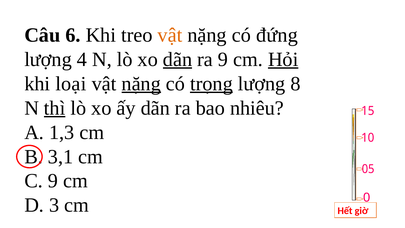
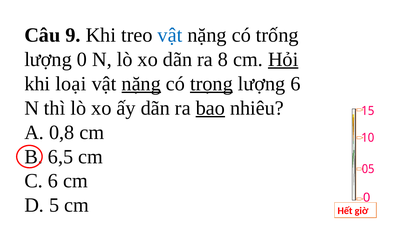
6: 6 -> 9
vật at (170, 35) colour: orange -> blue
đứng: đứng -> trống
4: 4 -> 0
dãn at (178, 59) underline: present -> none
ra 9: 9 -> 8
lượng 8: 8 -> 6
thì underline: present -> none
bao underline: none -> present
1,3: 1,3 -> 0,8
3,1: 3,1 -> 6,5
C 9: 9 -> 6
3: 3 -> 5
